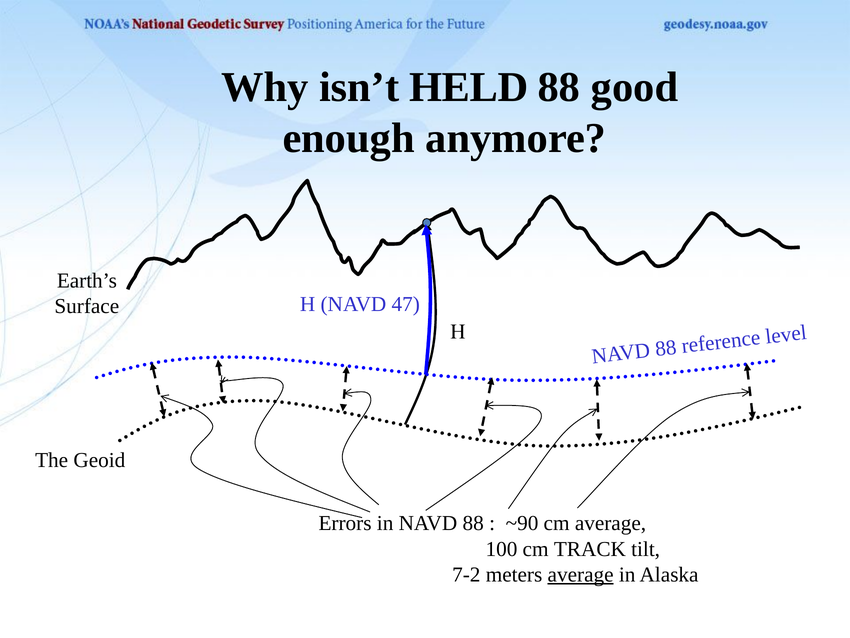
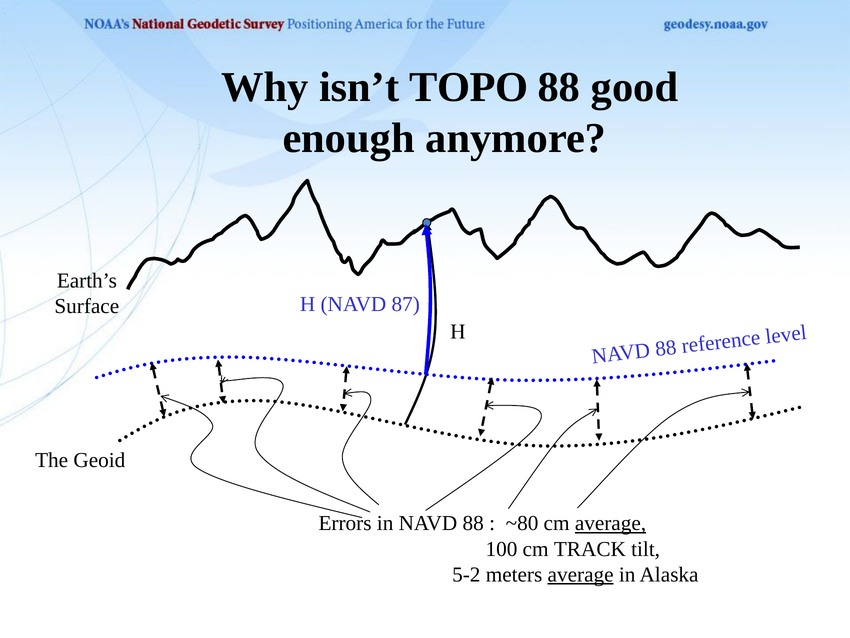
HELD: HELD -> TOPO
47: 47 -> 87
~90: ~90 -> ~80
average at (610, 523) underline: none -> present
7-2: 7-2 -> 5-2
